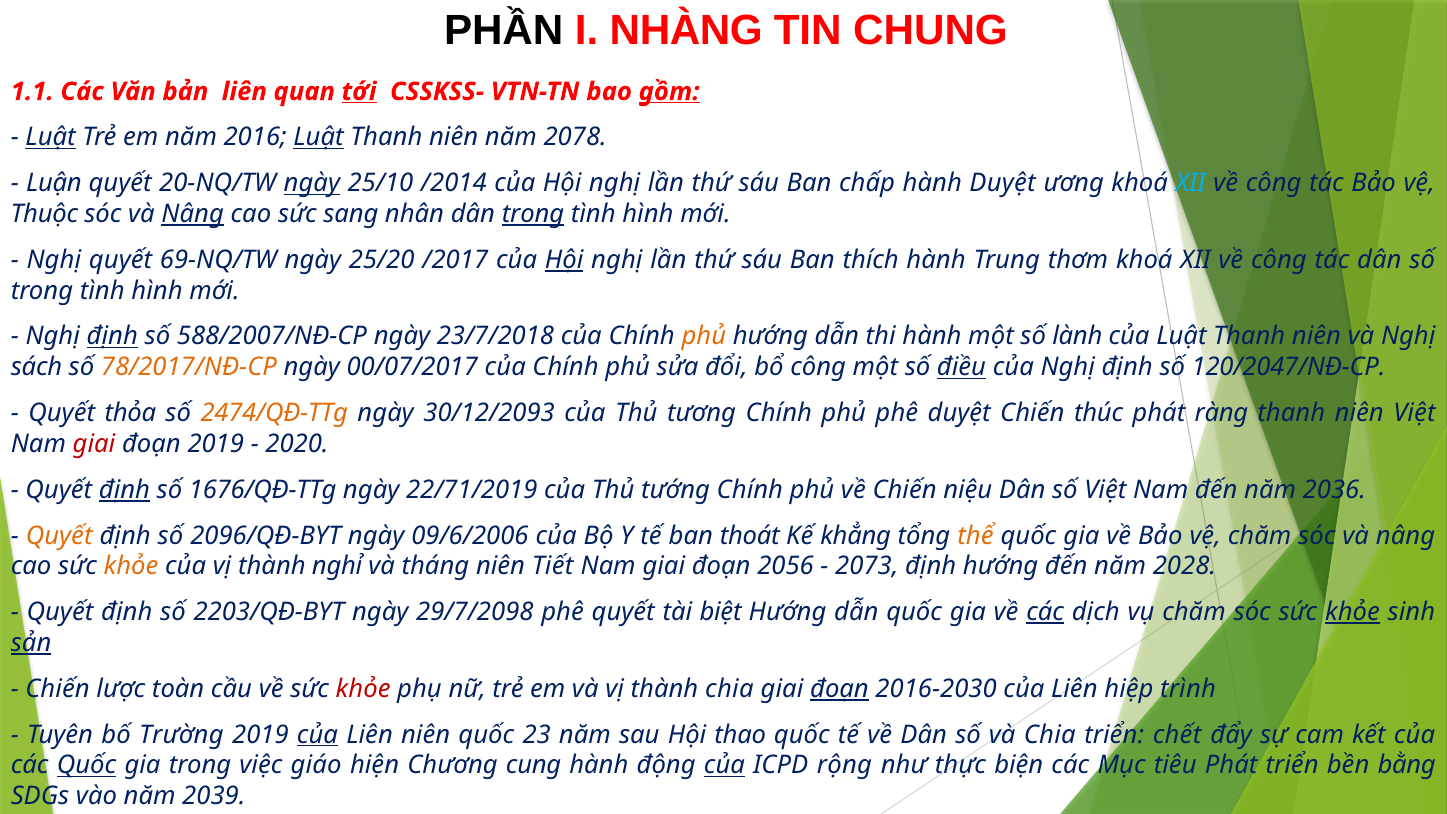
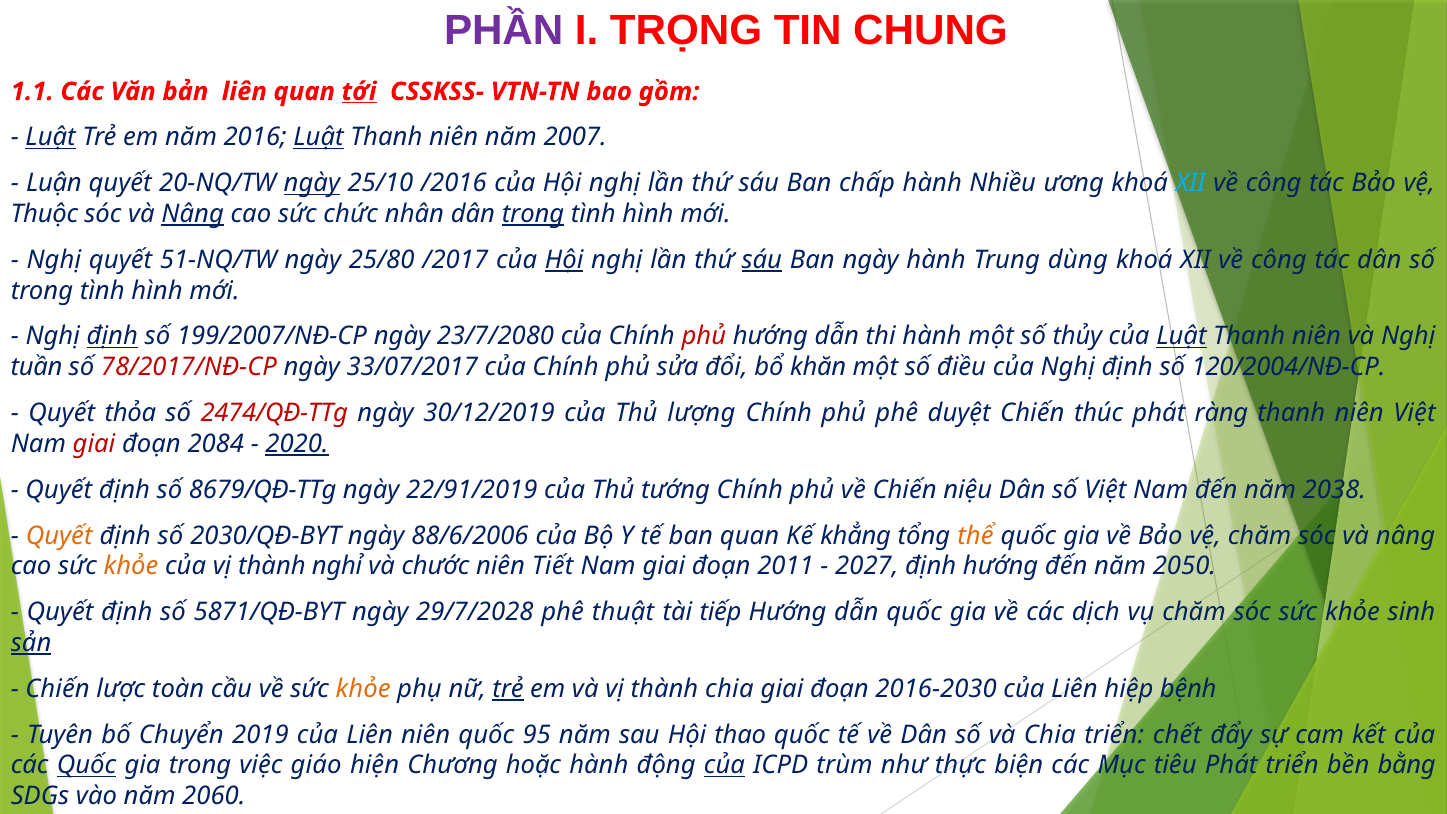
PHẦN colour: black -> purple
NHÀNG: NHÀNG -> TRỌNG
gồm underline: present -> none
2078: 2078 -> 2007
/2014: /2014 -> /2016
hành Duyệt: Duyệt -> Nhiều
sang: sang -> chức
69-NQ/TW: 69-NQ/TW -> 51-NQ/TW
25/20: 25/20 -> 25/80
sáu at (762, 260) underline: none -> present
Ban thích: thích -> ngày
thơm: thơm -> dùng
588/2007/NĐ-CP: 588/2007/NĐ-CP -> 199/2007/NĐ-CP
23/7/2018: 23/7/2018 -> 23/7/2080
phủ at (704, 336) colour: orange -> red
lành: lành -> thủy
Luật at (1181, 336) underline: none -> present
sách: sách -> tuần
78/2017/NĐ-CP colour: orange -> red
00/07/2017: 00/07/2017 -> 33/07/2017
bổ công: công -> khăn
điều underline: present -> none
120/2047/NĐ-CP: 120/2047/NĐ-CP -> 120/2004/NĐ-CP
2474/QĐ-TTg colour: orange -> red
30/12/2093: 30/12/2093 -> 30/12/2019
tương: tương -> lượng
đoạn 2019: 2019 -> 2084
2020 underline: none -> present
định at (124, 490) underline: present -> none
1676/QĐ-TTg: 1676/QĐ-TTg -> 8679/QĐ-TTg
22/71/2019: 22/71/2019 -> 22/91/2019
2036: 2036 -> 2038
2096/QĐ-BYT: 2096/QĐ-BYT -> 2030/QĐ-BYT
09/6/2006: 09/6/2006 -> 88/6/2006
ban thoát: thoát -> quan
tháng: tháng -> chước
2056: 2056 -> 2011
2073: 2073 -> 2027
2028: 2028 -> 2050
2203/QĐ-BYT: 2203/QĐ-BYT -> 5871/QĐ-BYT
29/7/2098: 29/7/2098 -> 29/7/2028
phê quyết: quyết -> thuật
biệt: biệt -> tiếp
các at (1045, 612) underline: present -> none
khỏe at (1352, 612) underline: present -> none
khỏe at (363, 689) colour: red -> orange
trẻ at (508, 689) underline: none -> present
đoạn at (840, 689) underline: present -> none
trình: trình -> bệnh
Trường: Trường -> Chuyển
của at (317, 735) underline: present -> none
23: 23 -> 95
cung: cung -> hoặc
rộng: rộng -> trùm
2039: 2039 -> 2060
